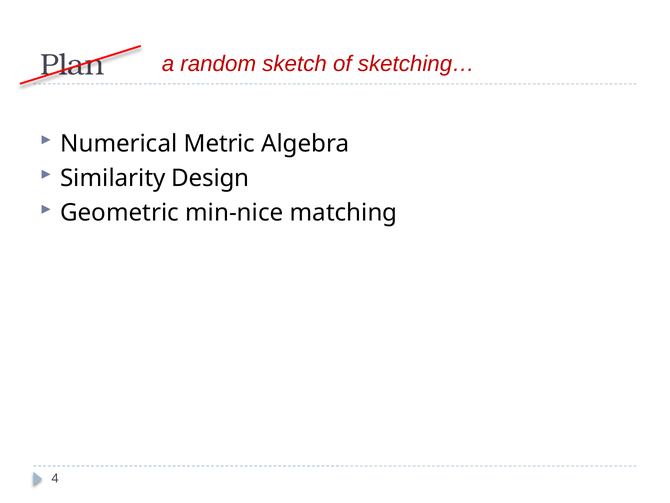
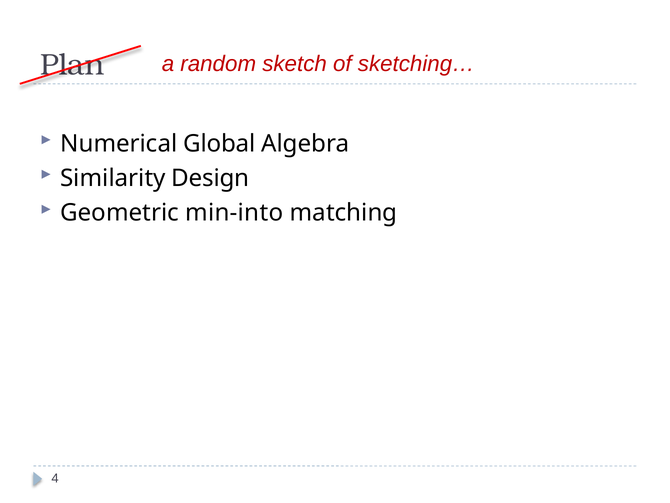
Metric: Metric -> Global
min-nice: min-nice -> min-into
